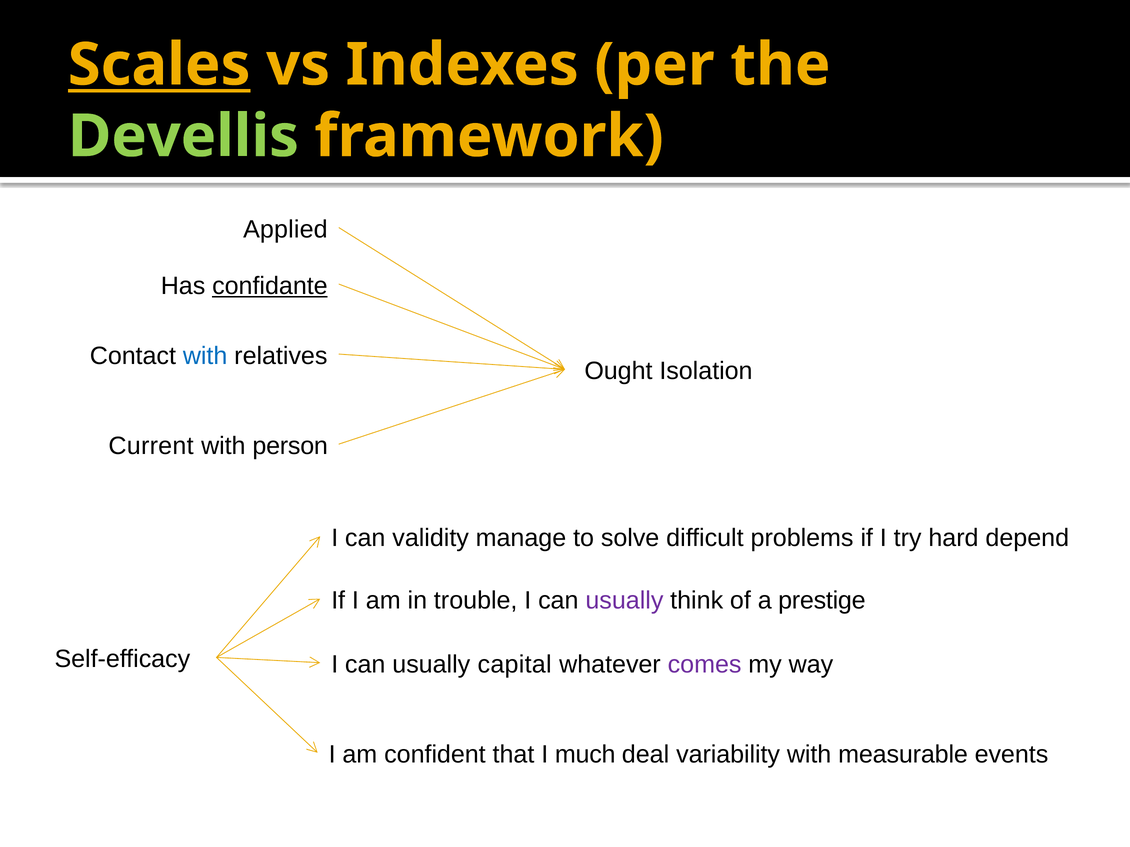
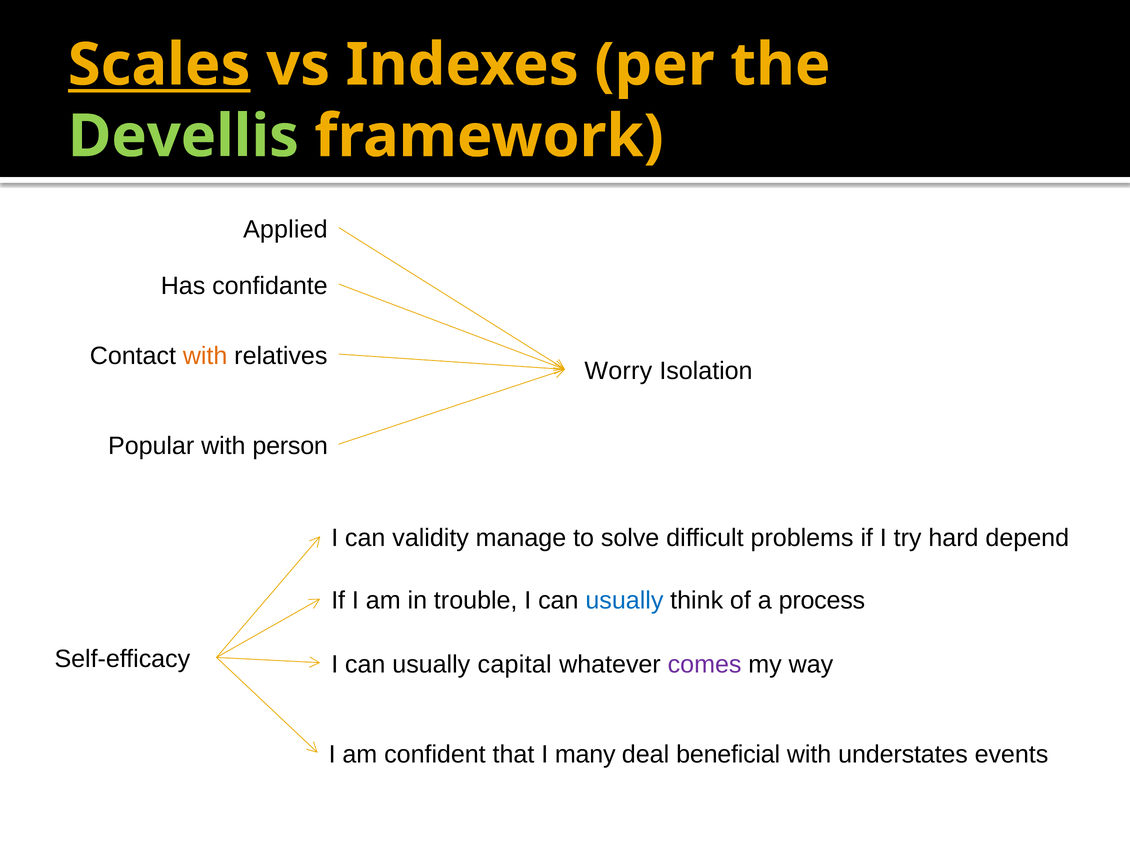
confidante underline: present -> none
with at (205, 356) colour: blue -> orange
Ought: Ought -> Worry
Current: Current -> Popular
usually at (624, 601) colour: purple -> blue
prestige: prestige -> process
much: much -> many
variability: variability -> beneficial
measurable: measurable -> understates
